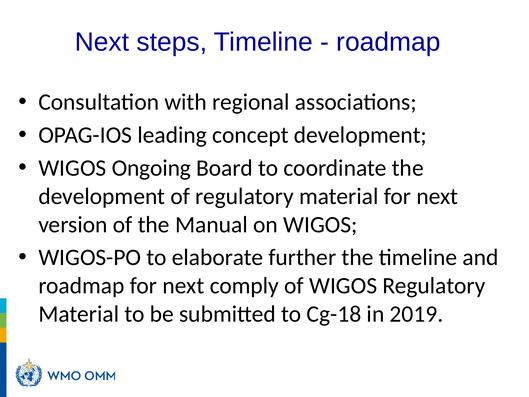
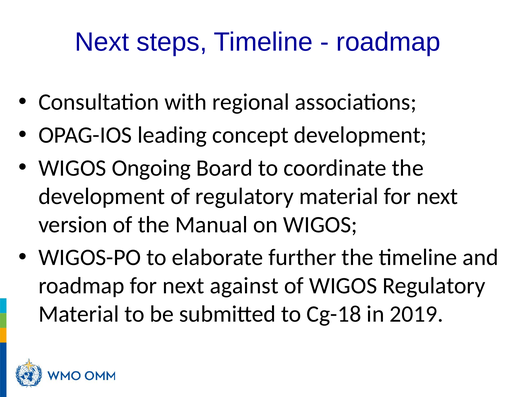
comply: comply -> against
